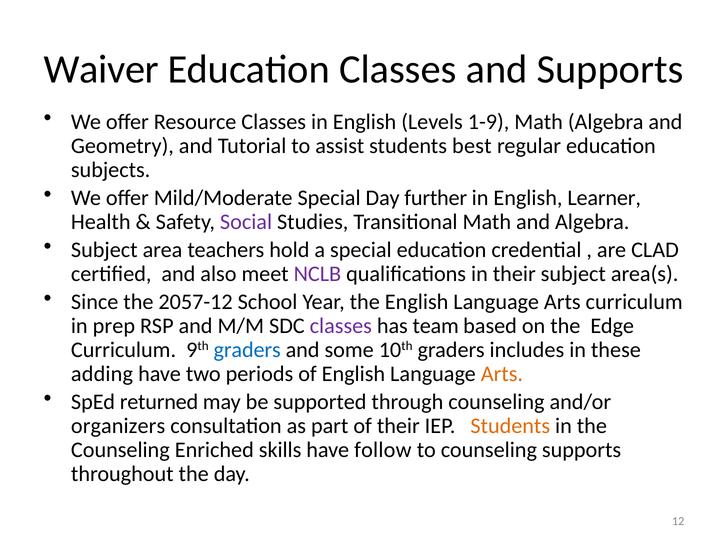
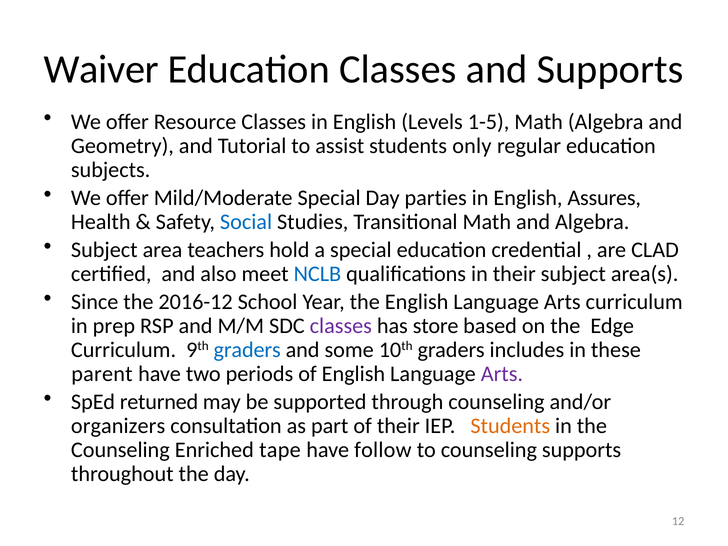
1-9: 1-9 -> 1-5
best: best -> only
further: further -> parties
Learner: Learner -> Assures
Social colour: purple -> blue
NCLB colour: purple -> blue
2057-12: 2057-12 -> 2016-12
team: team -> store
adding: adding -> parent
Arts at (502, 374) colour: orange -> purple
skills: skills -> tape
